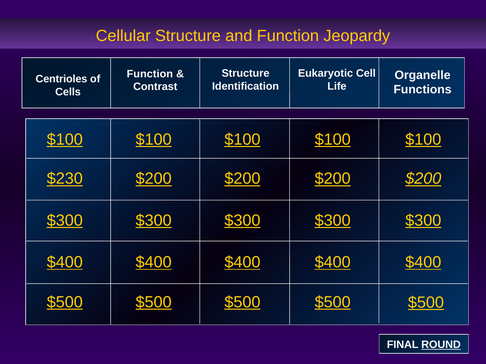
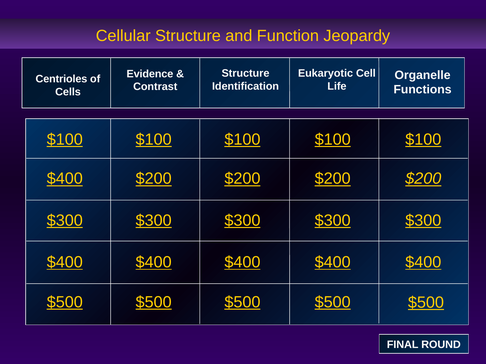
Function at (150, 74): Function -> Evidence
$230 at (65, 179): $230 -> $400
ROUND underline: present -> none
